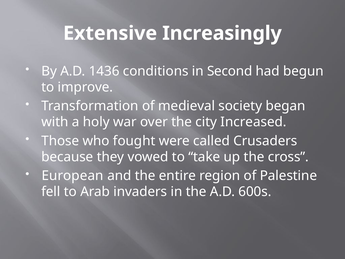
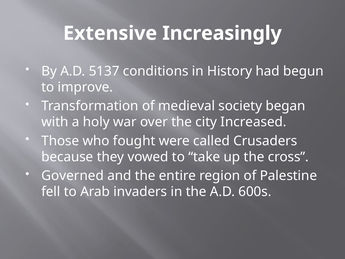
1436: 1436 -> 5137
Second: Second -> History
European: European -> Governed
